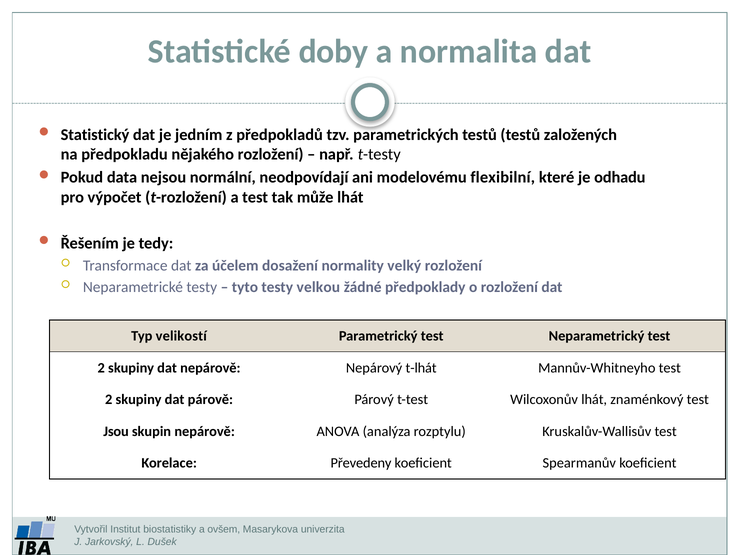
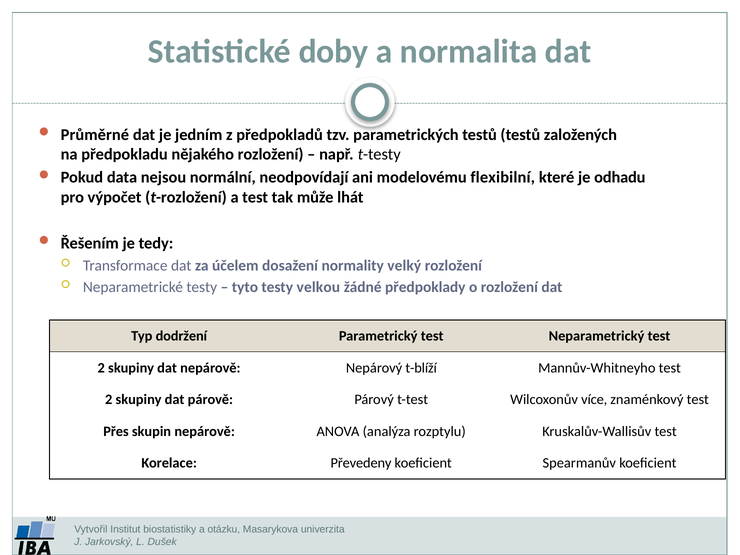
Statistický: Statistický -> Průměrné
velikostí: velikostí -> dodržení
t-lhát: t-lhát -> t-blíží
Wilcoxonův lhát: lhát -> více
Jsou: Jsou -> Přes
ovšem: ovšem -> otázku
